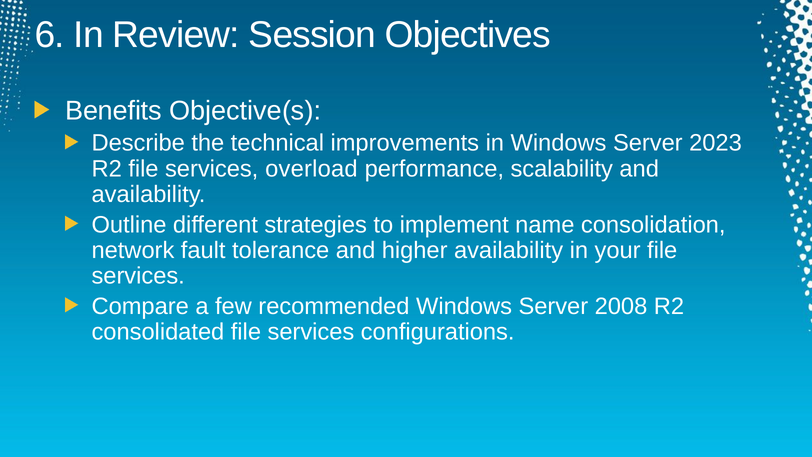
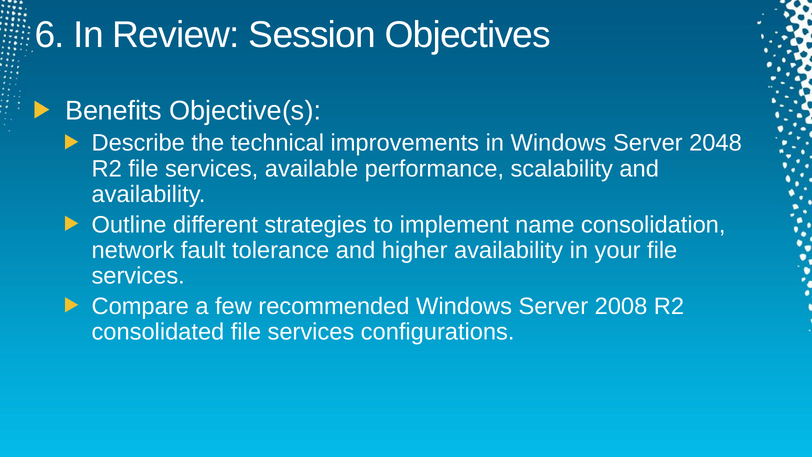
2023: 2023 -> 2048
overload: overload -> available
